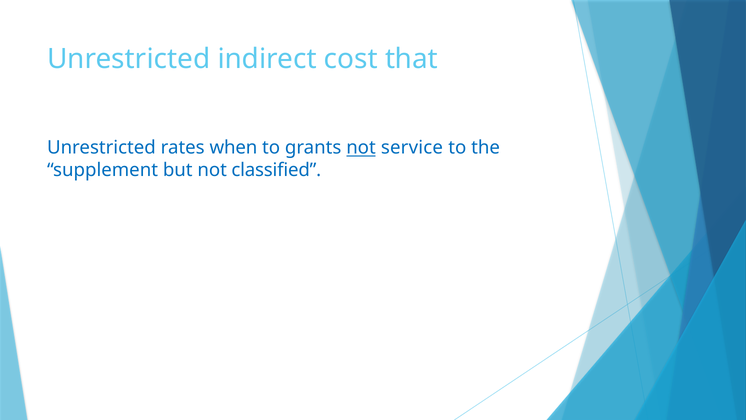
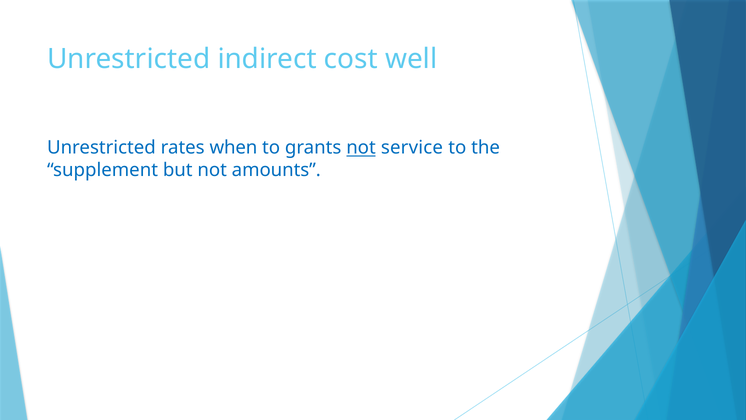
that: that -> well
classified: classified -> amounts
